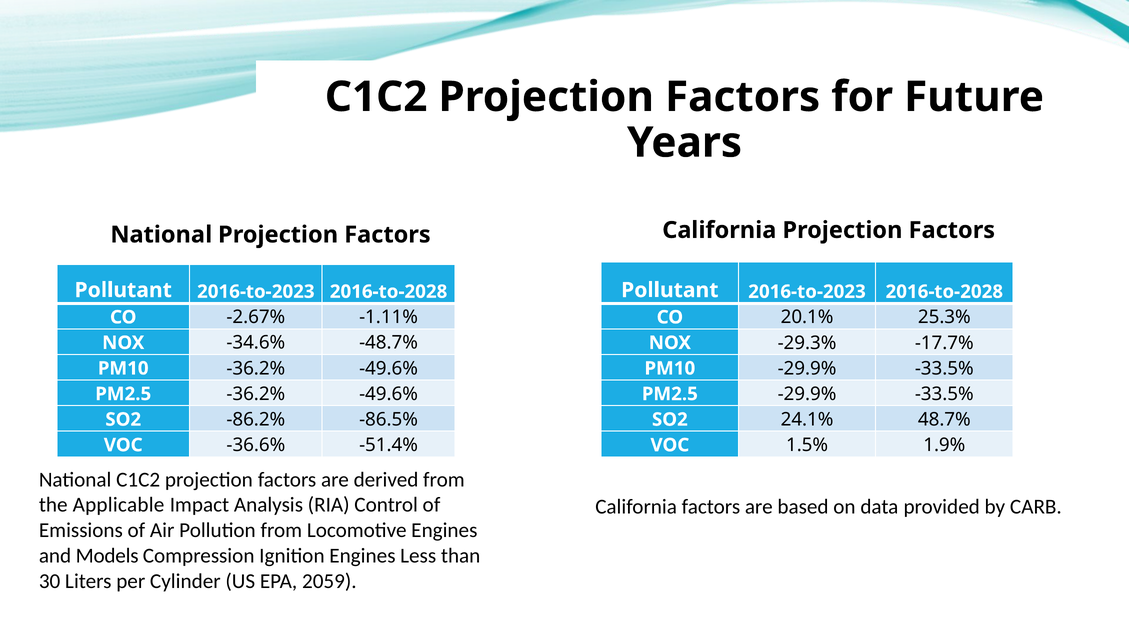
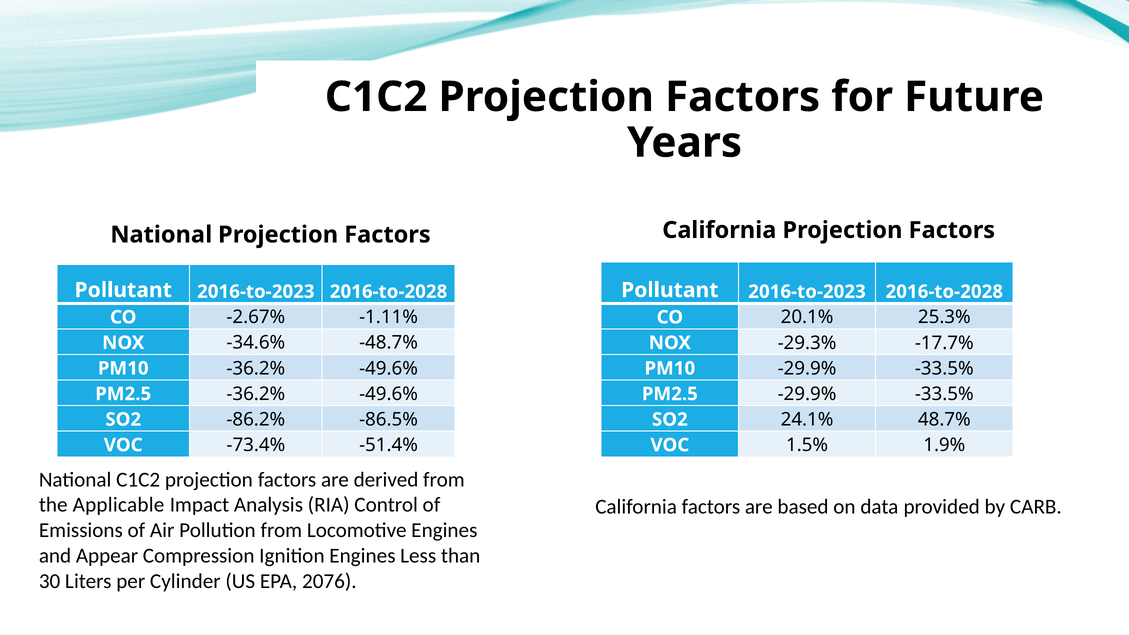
-36.6%: -36.6% -> -73.4%
Models: Models -> Appear
2059: 2059 -> 2076
